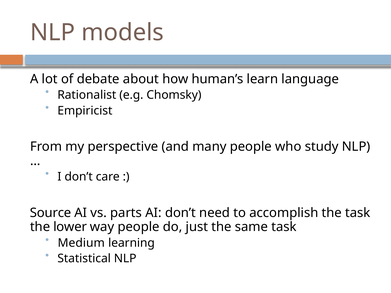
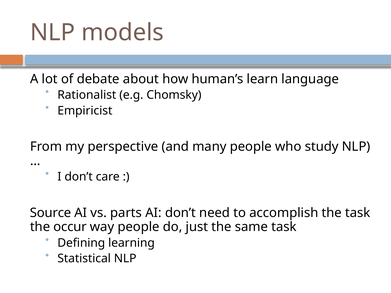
lower: lower -> occur
Medium: Medium -> Defining
